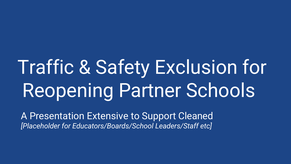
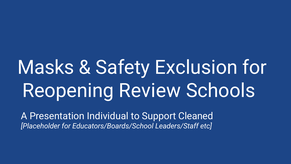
Traffic: Traffic -> Masks
Partner: Partner -> Review
Extensive: Extensive -> Individual
